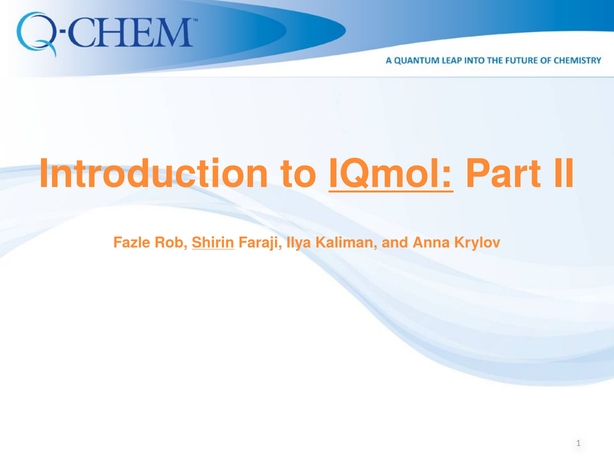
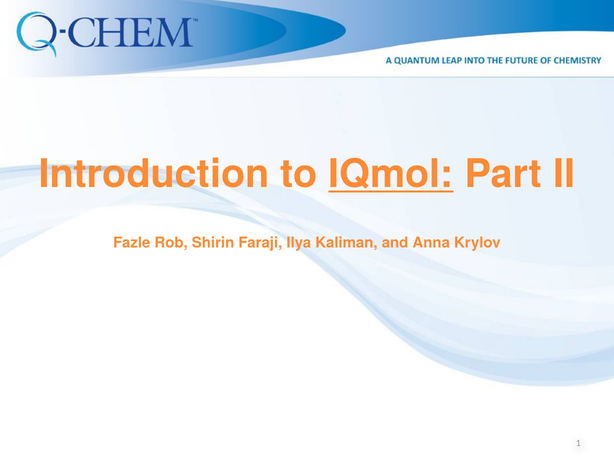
Shirin underline: present -> none
